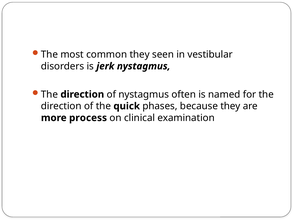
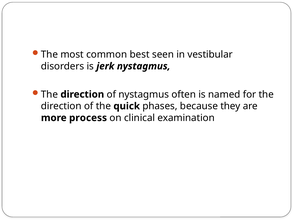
common they: they -> best
